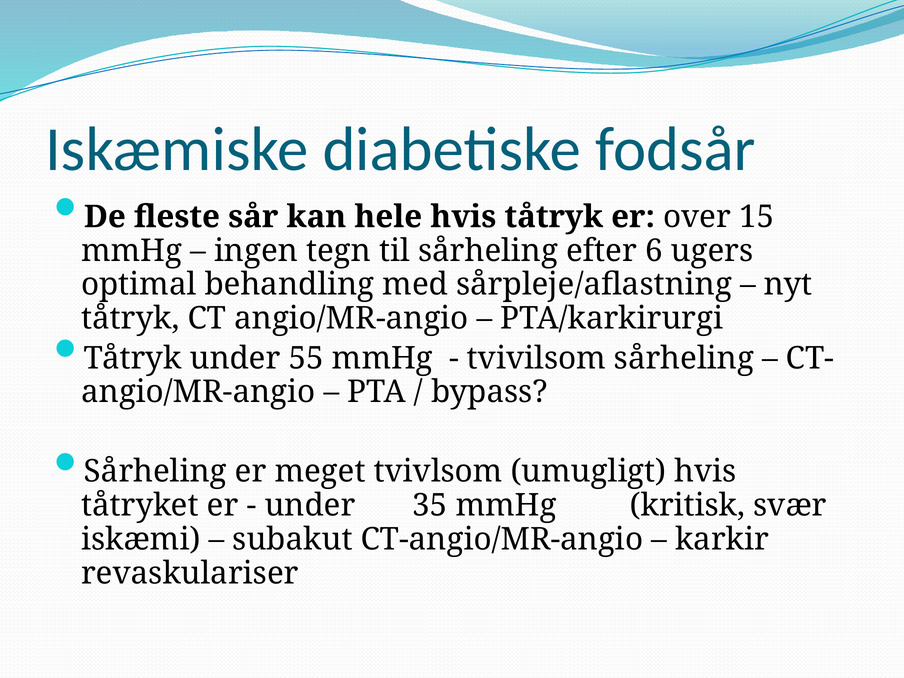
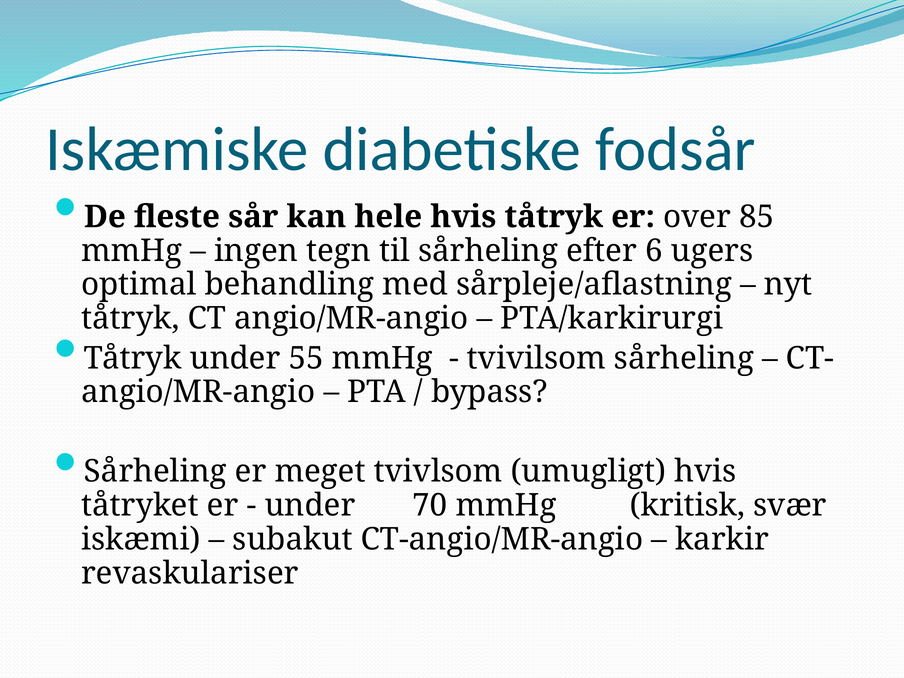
15: 15 -> 85
35: 35 -> 70
